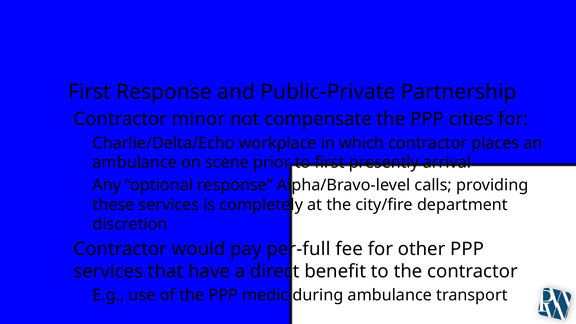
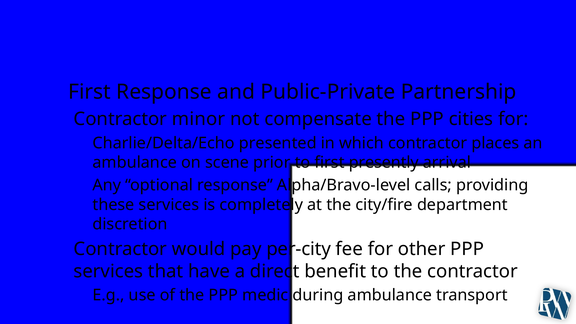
workplace: workplace -> presented
per-full: per-full -> per-city
